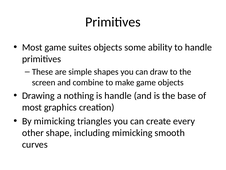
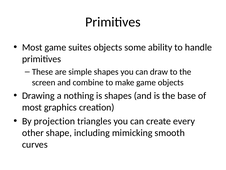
is handle: handle -> shapes
By mimicking: mimicking -> projection
